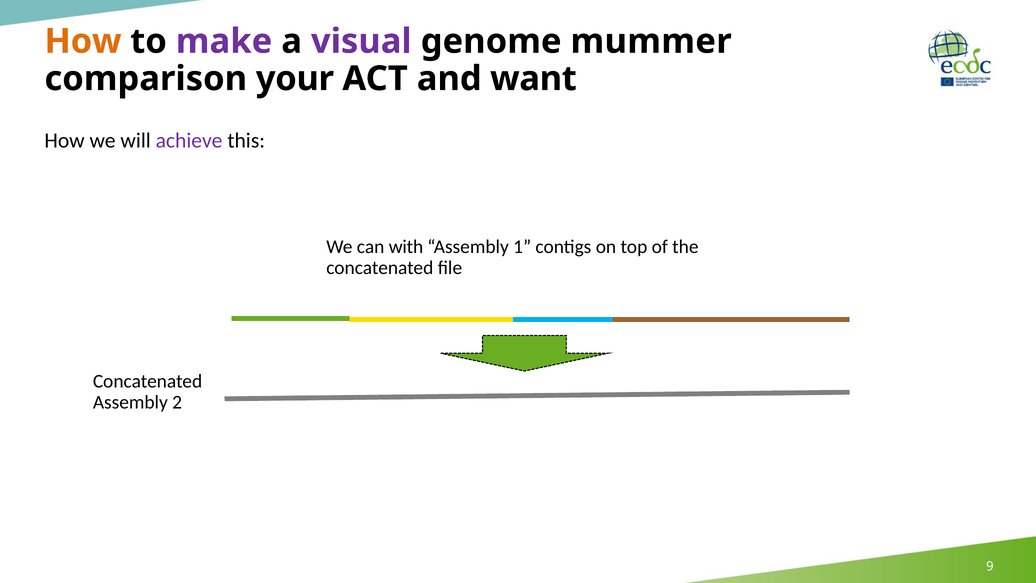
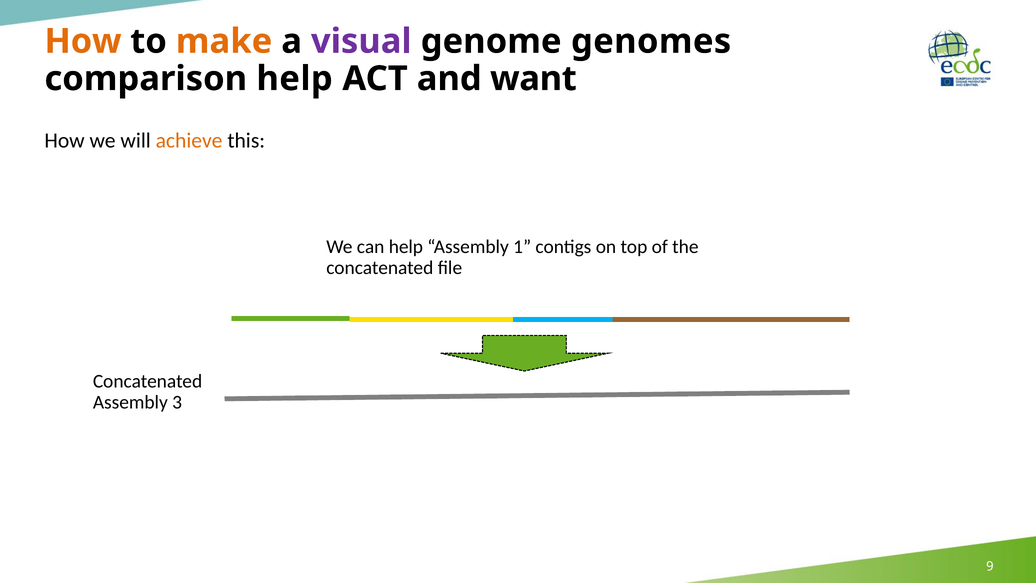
make colour: purple -> orange
mummer: mummer -> genomes
comparison your: your -> help
achieve colour: purple -> orange
can with: with -> help
2: 2 -> 3
